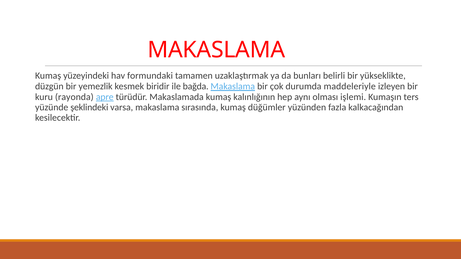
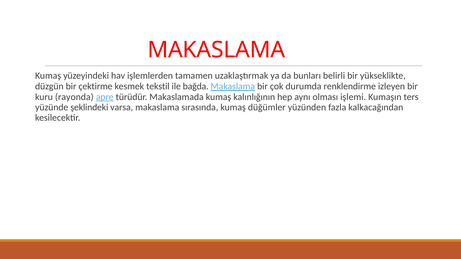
formundaki: formundaki -> işlemlerden
yemezlik: yemezlik -> çektirme
biridir: biridir -> tekstil
maddeleriyle: maddeleriyle -> renklendirme
